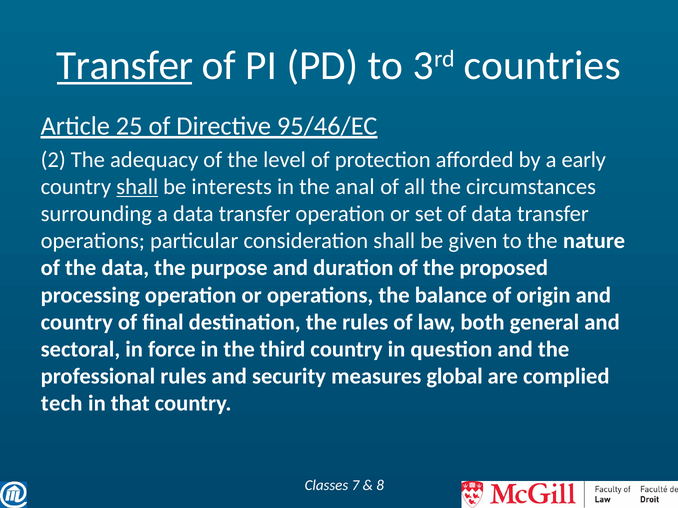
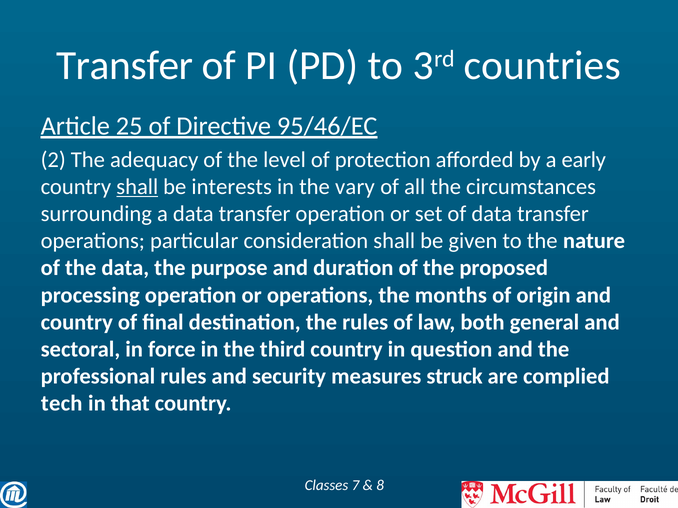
Transfer at (125, 66) underline: present -> none
anal: anal -> vary
balance: balance -> months
global: global -> struck
